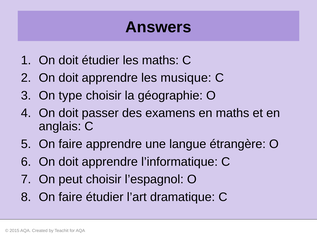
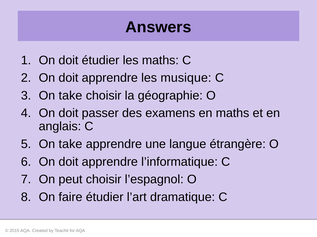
type at (70, 96): type -> take
faire at (71, 145): faire -> take
